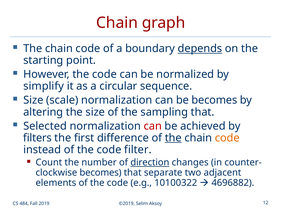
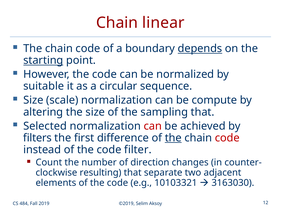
graph: graph -> linear
starting underline: none -> present
simplify: simplify -> suitable
be becomes: becomes -> compute
code at (227, 138) colour: orange -> red
direction underline: present -> none
becomes at (101, 172): becomes -> resulting
10100322: 10100322 -> 10103321
4696882: 4696882 -> 3163030
